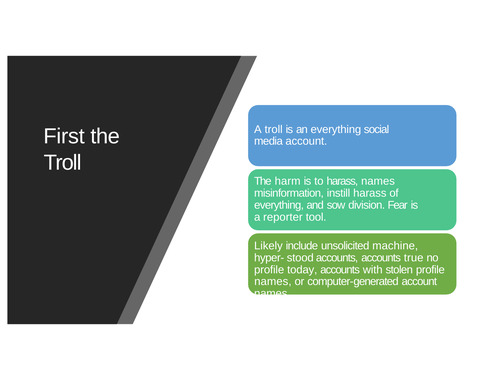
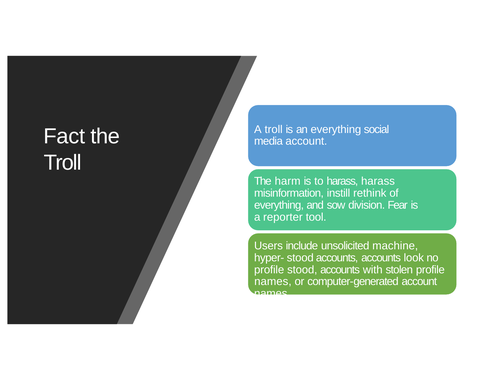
First: First -> Fact
harass names: names -> harass
instill harass: harass -> rethink
Likely: Likely -> Users
true: true -> look
profile today: today -> stood
